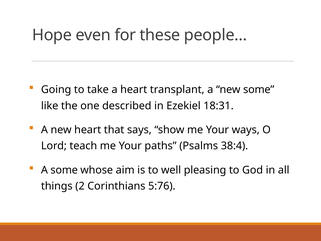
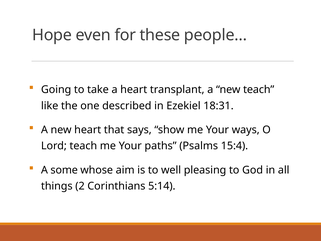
new some: some -> teach
38:4: 38:4 -> 15:4
5:76: 5:76 -> 5:14
